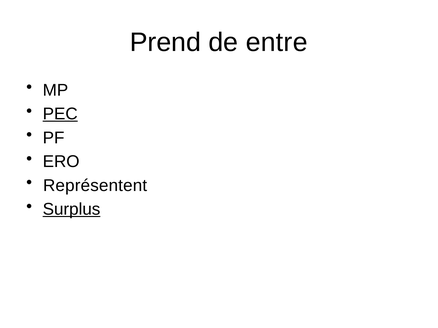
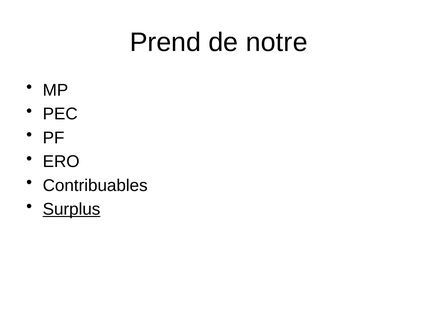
entre: entre -> notre
PEC underline: present -> none
Représentent: Représentent -> Contribuables
